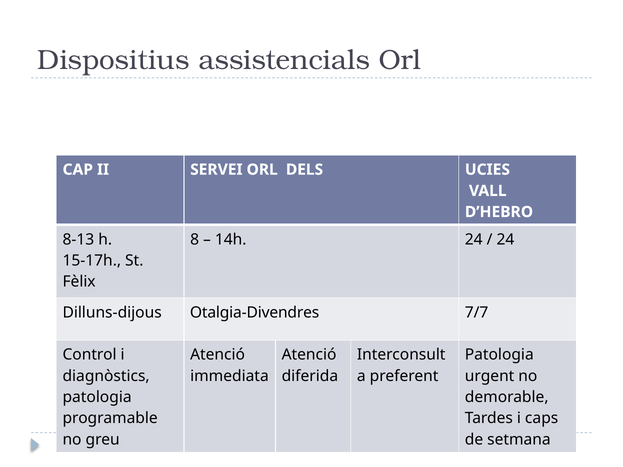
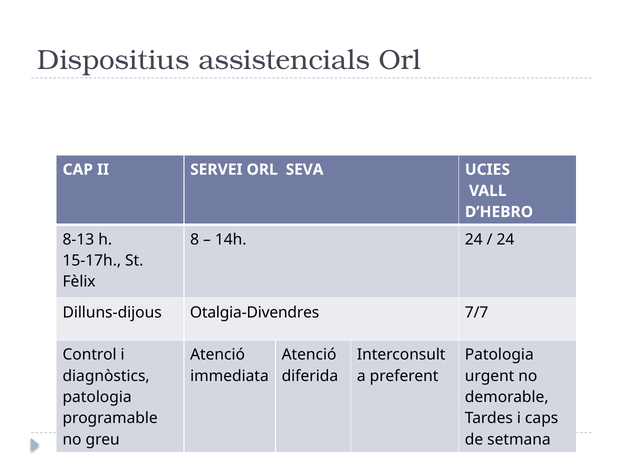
DELS: DELS -> SEVA
